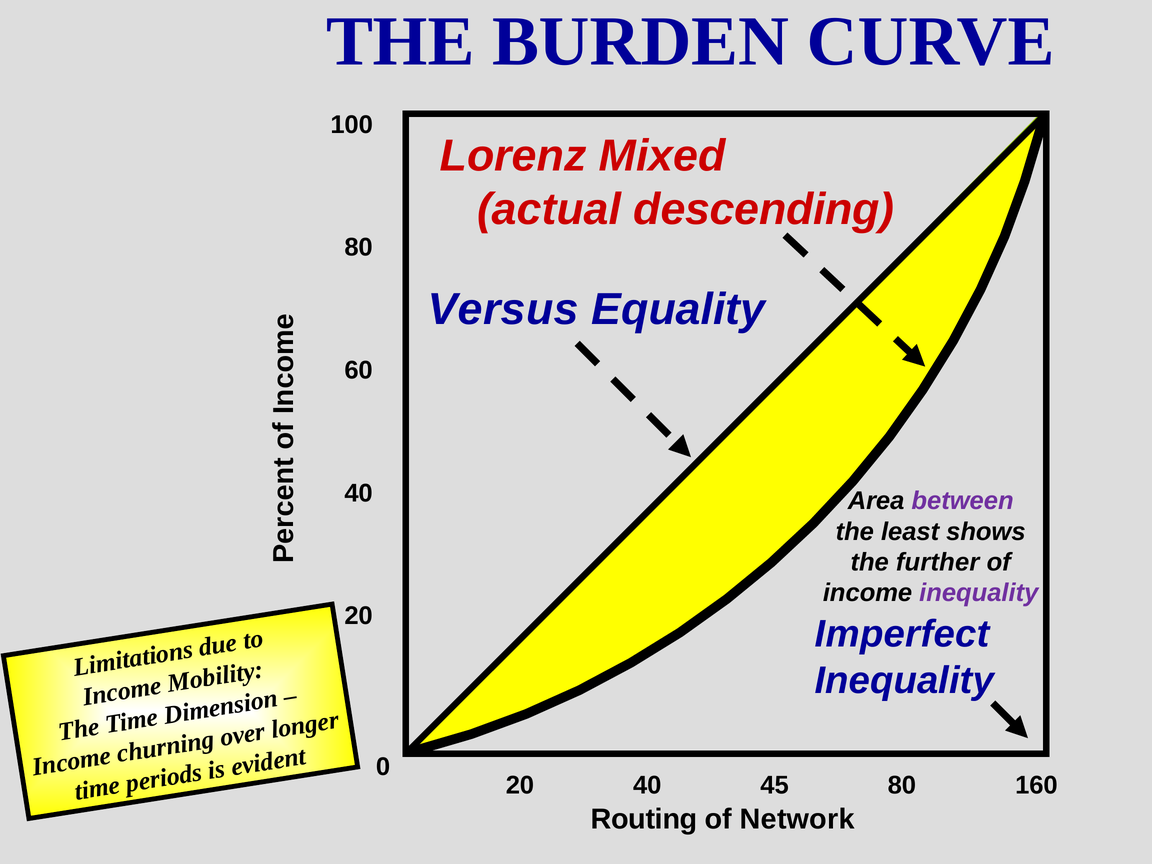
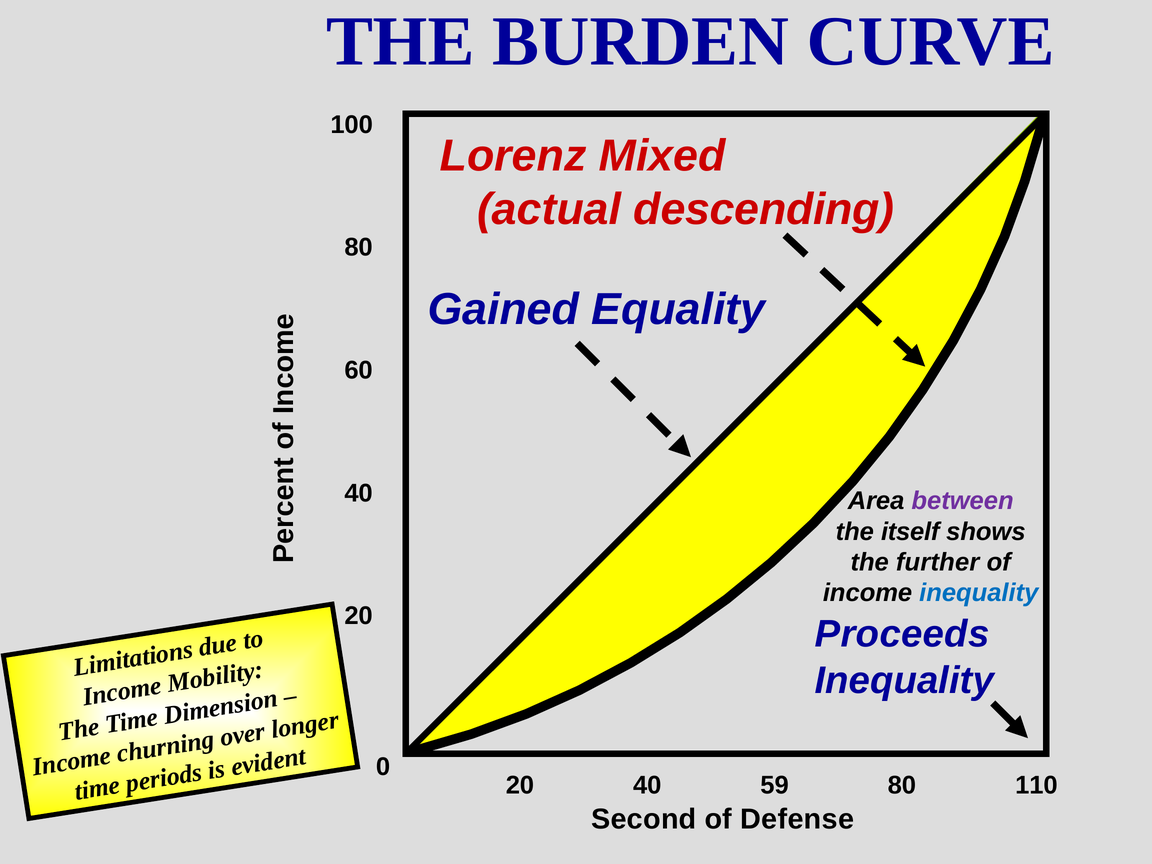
Versus: Versus -> Gained
least: least -> itself
inequality at (979, 593) colour: purple -> blue
Imperfect: Imperfect -> Proceeds
45: 45 -> 59
160: 160 -> 110
Routing: Routing -> Second
Network: Network -> Defense
